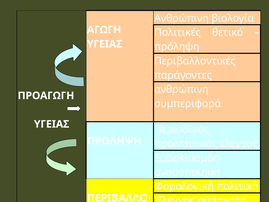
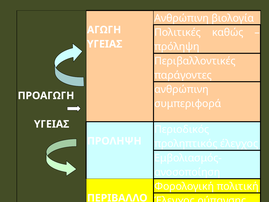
θετικό: θετικό -> καθώς
